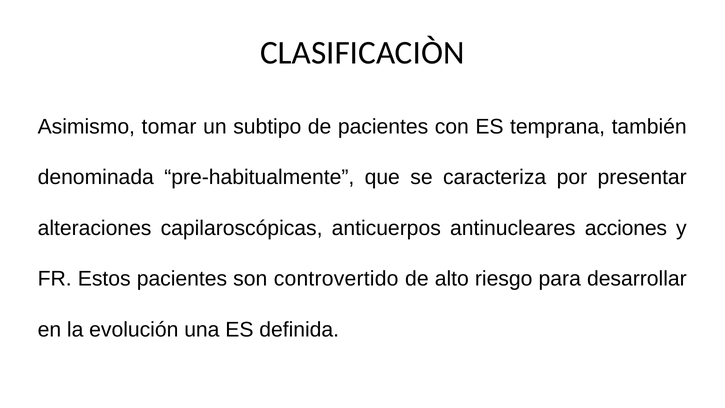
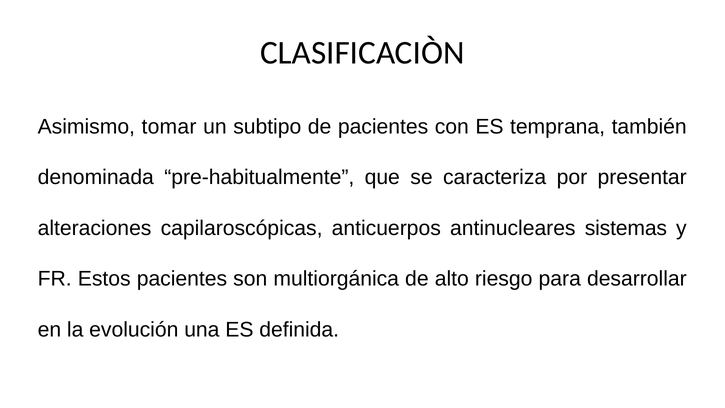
acciones: acciones -> sistemas
controvertido: controvertido -> multiorgánica
